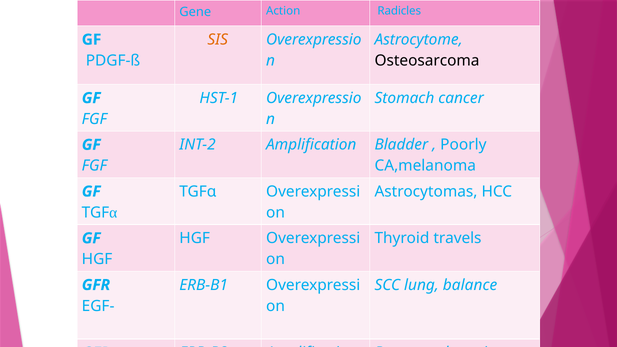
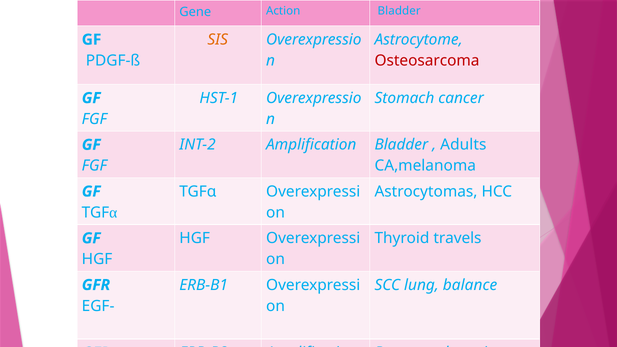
Action Radicles: Radicles -> Bladder
Osteosarcoma colour: black -> red
Poorly: Poorly -> Adults
